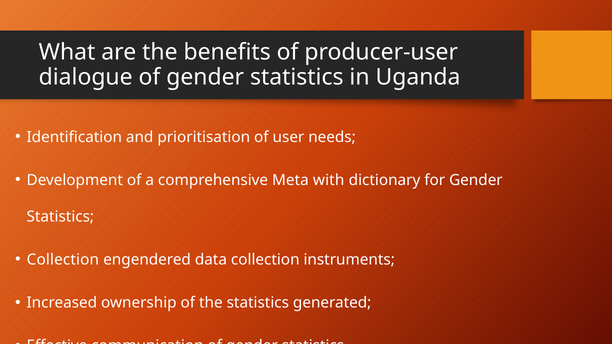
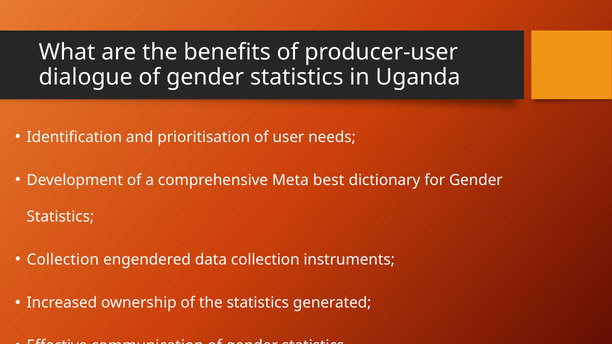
with: with -> best
